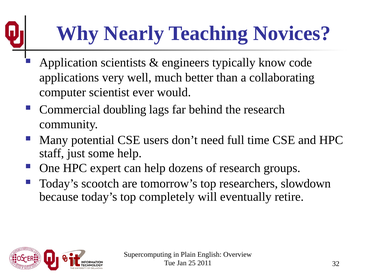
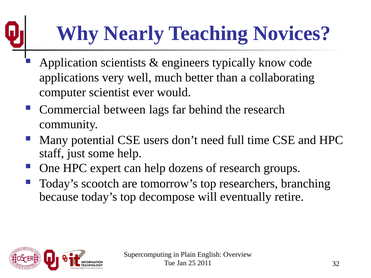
doubling: doubling -> between
slowdown: slowdown -> branching
completely: completely -> decompose
